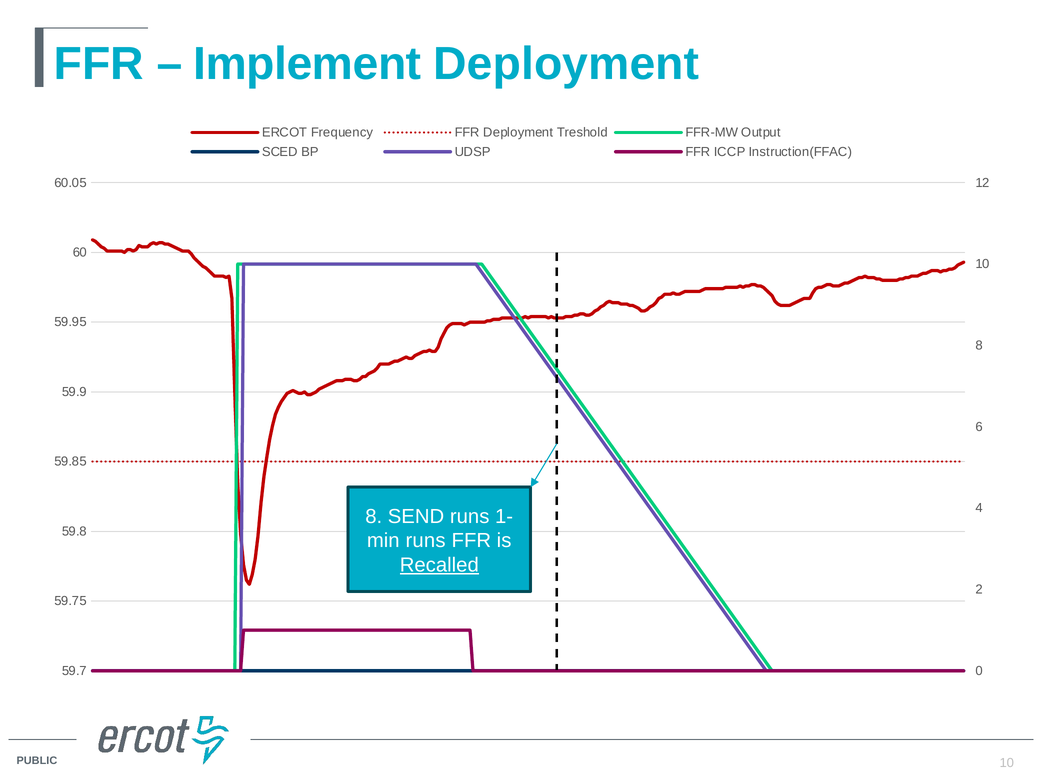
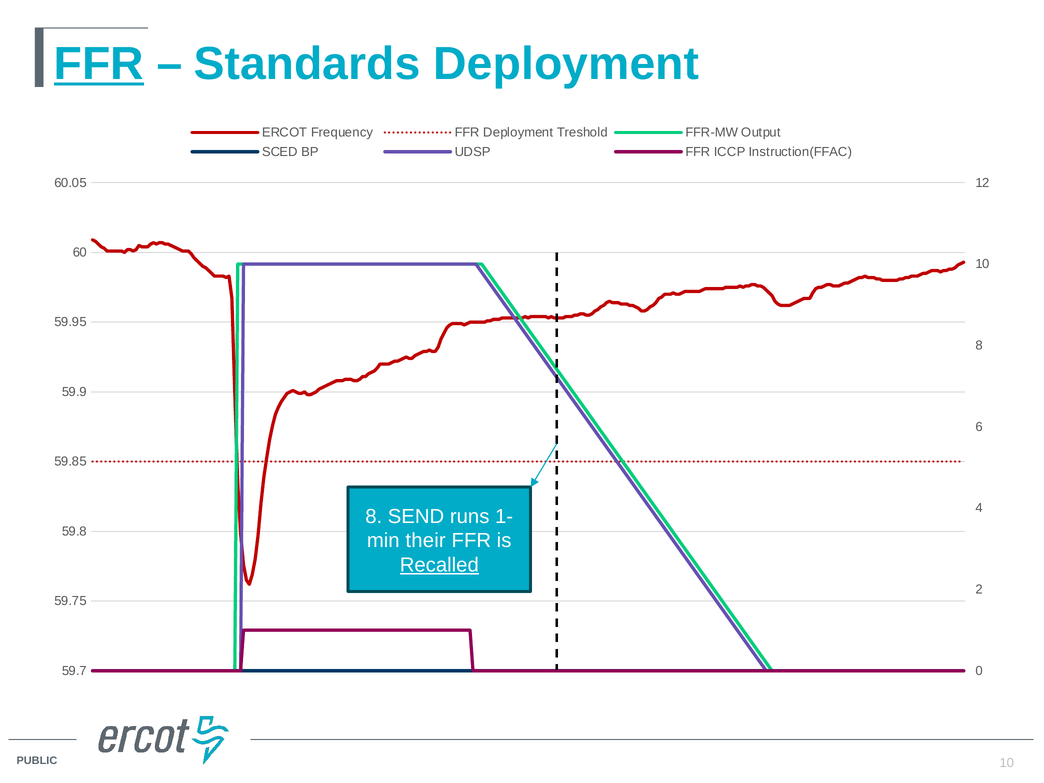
FFR at (99, 64) underline: none -> present
Implement: Implement -> Standards
runs at (426, 541): runs -> their
